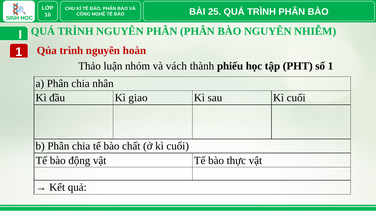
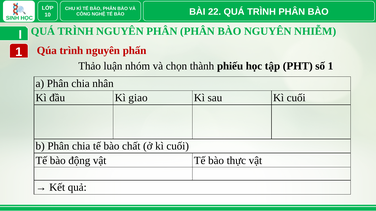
25: 25 -> 22
hoàn: hoàn -> phấn
vách: vách -> chọn
